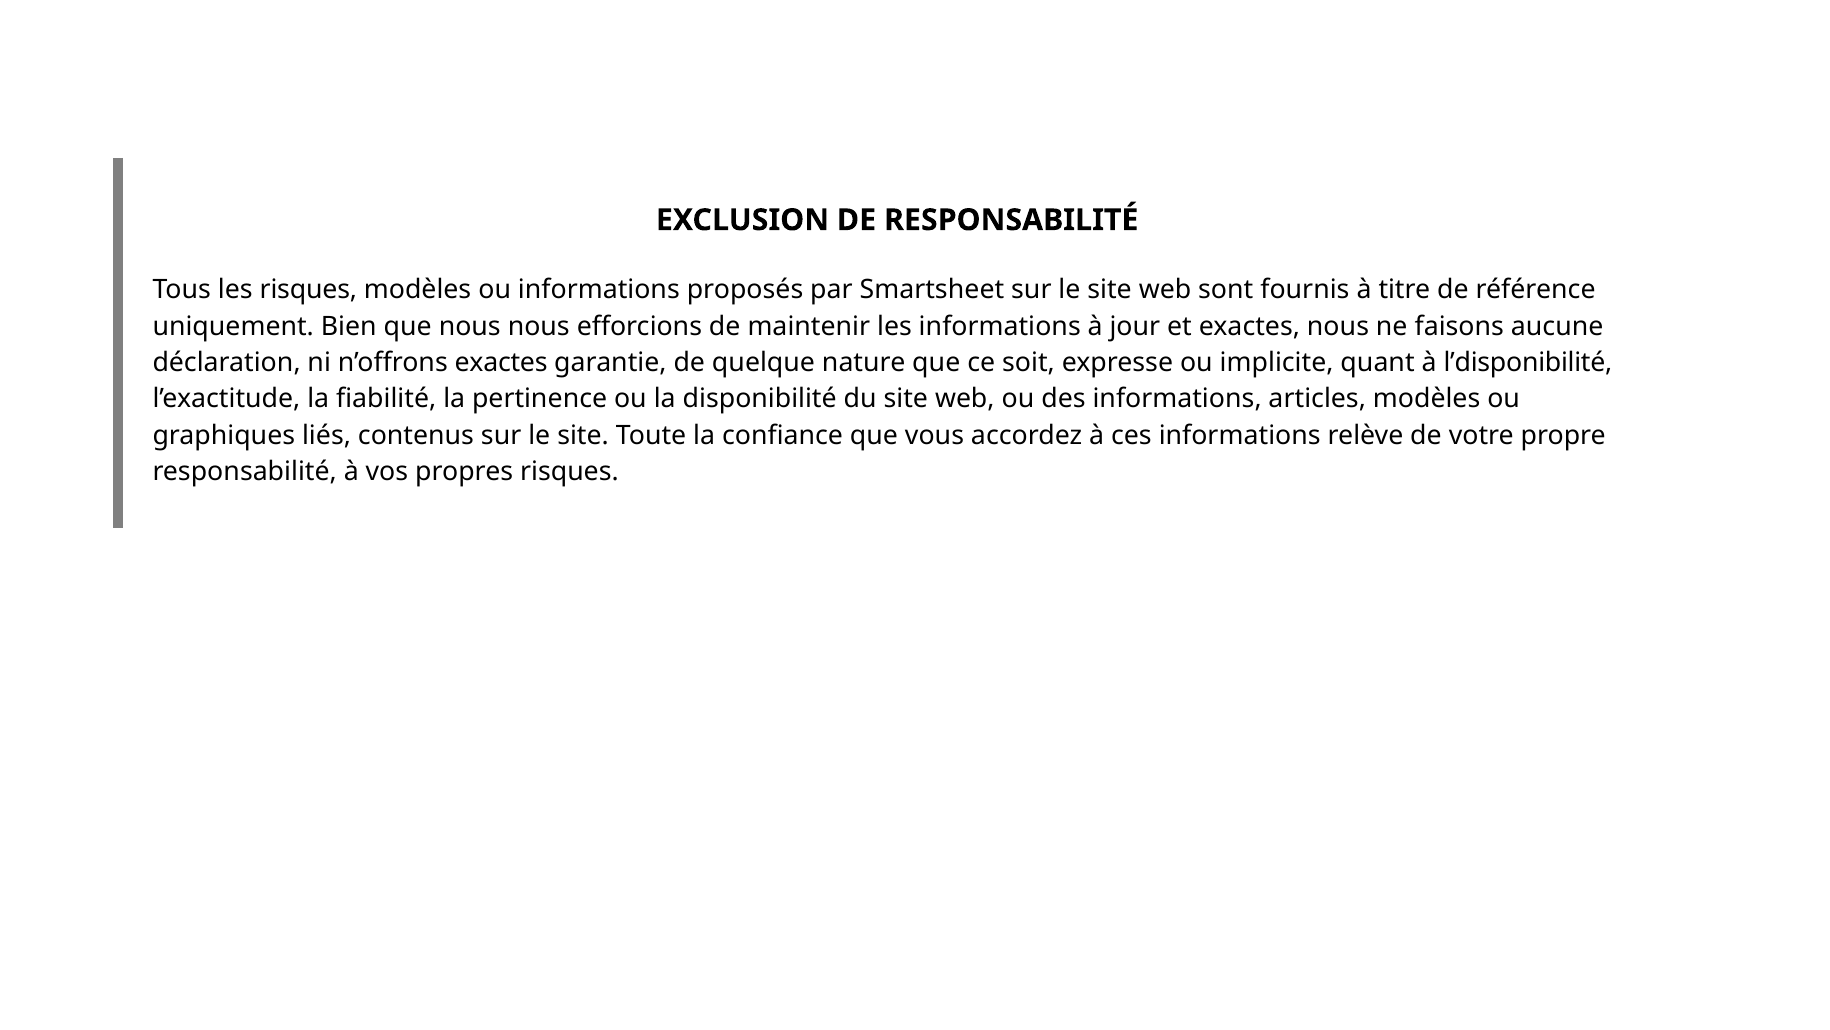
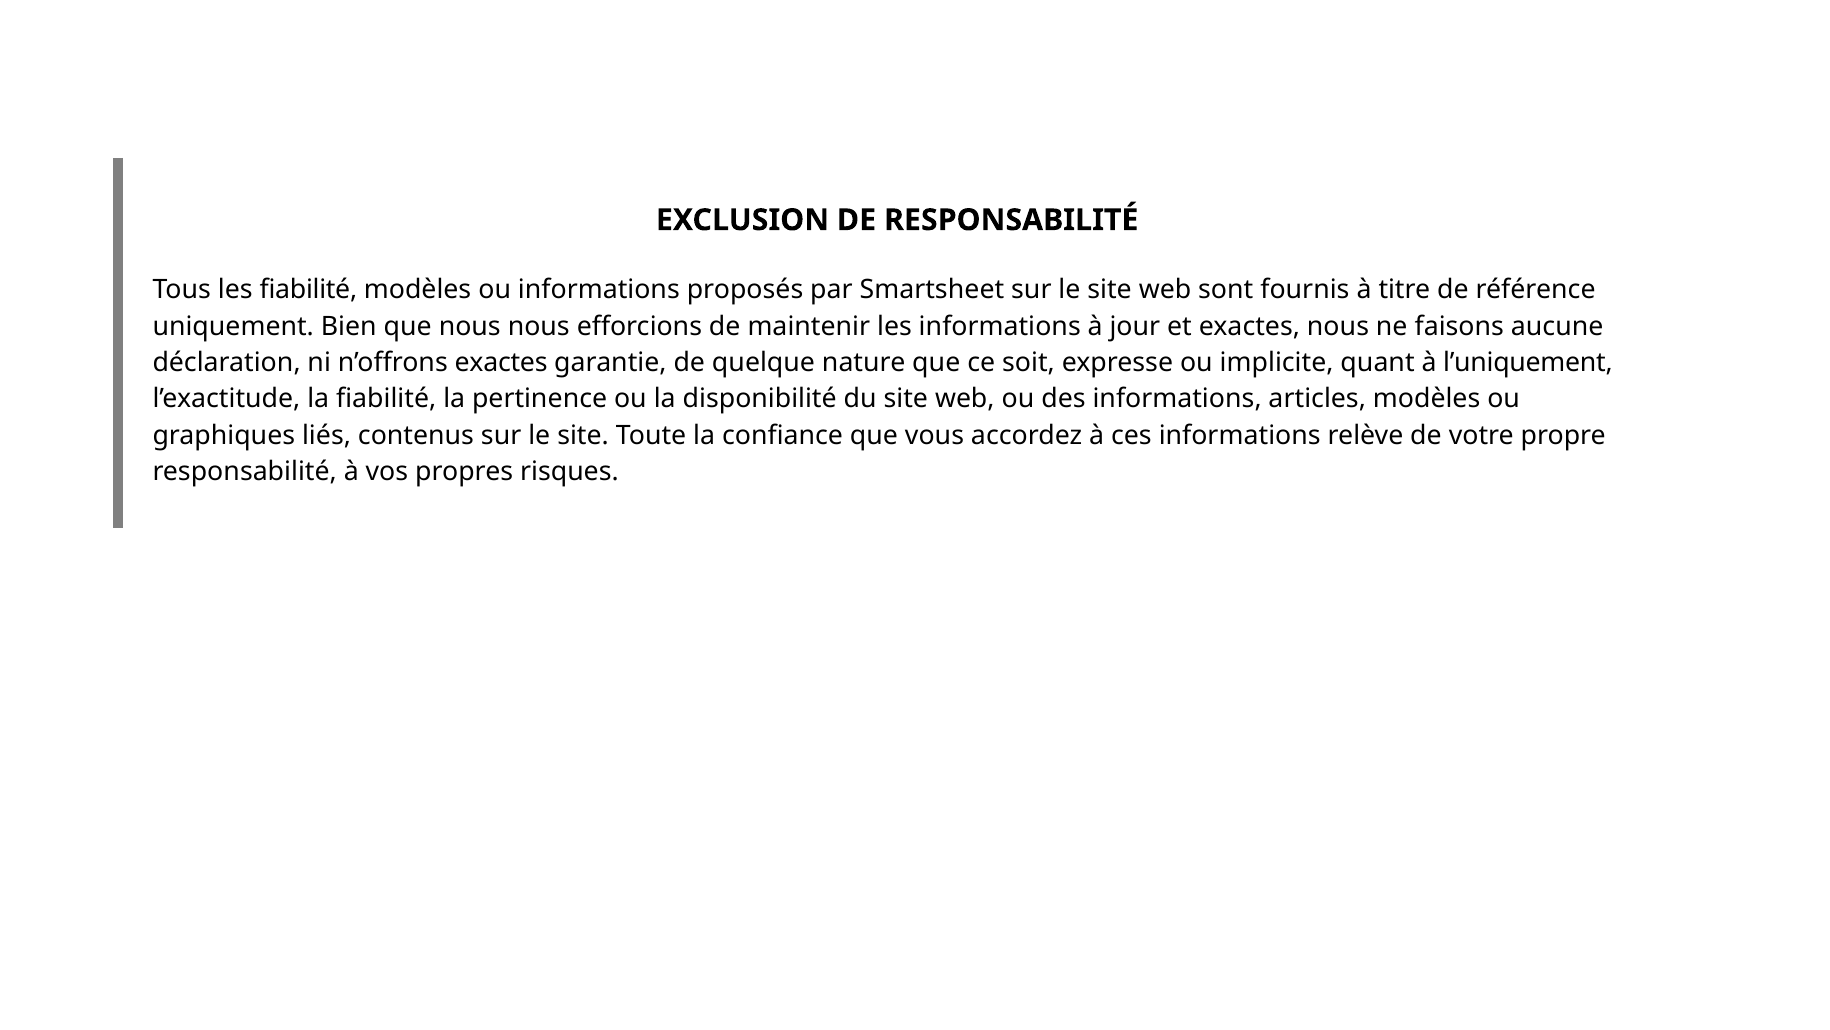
les risques: risques -> fiabilité
l’disponibilité: l’disponibilité -> l’uniquement
